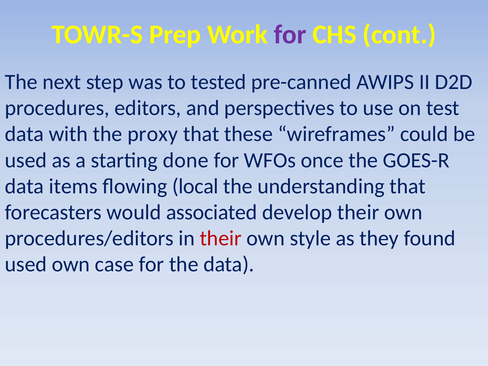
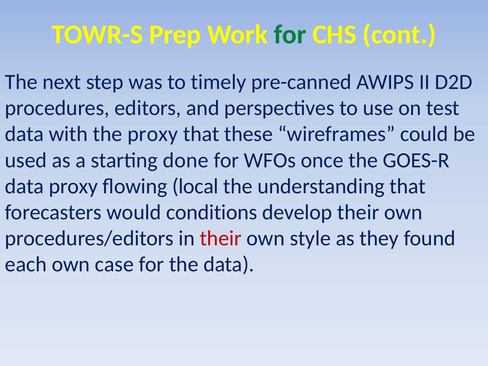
for at (290, 34) colour: purple -> green
tested: tested -> timely
data items: items -> proxy
associated: associated -> conditions
used at (26, 264): used -> each
